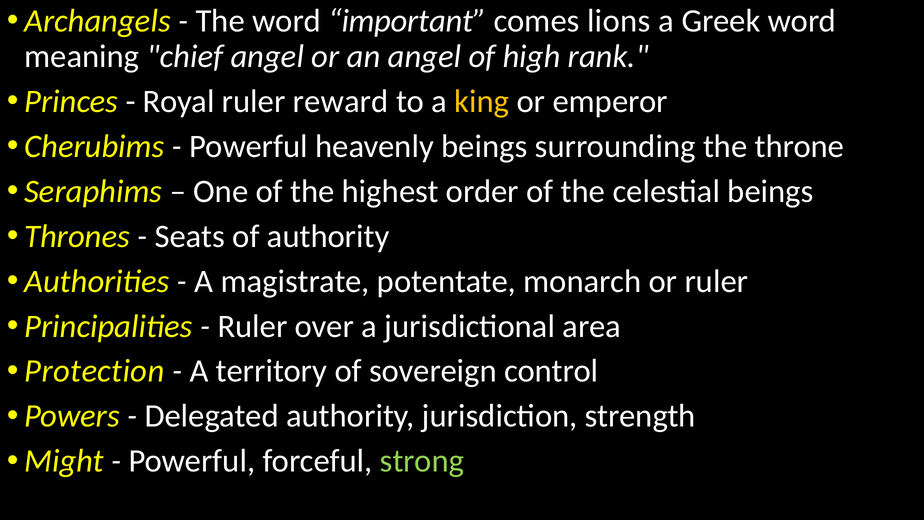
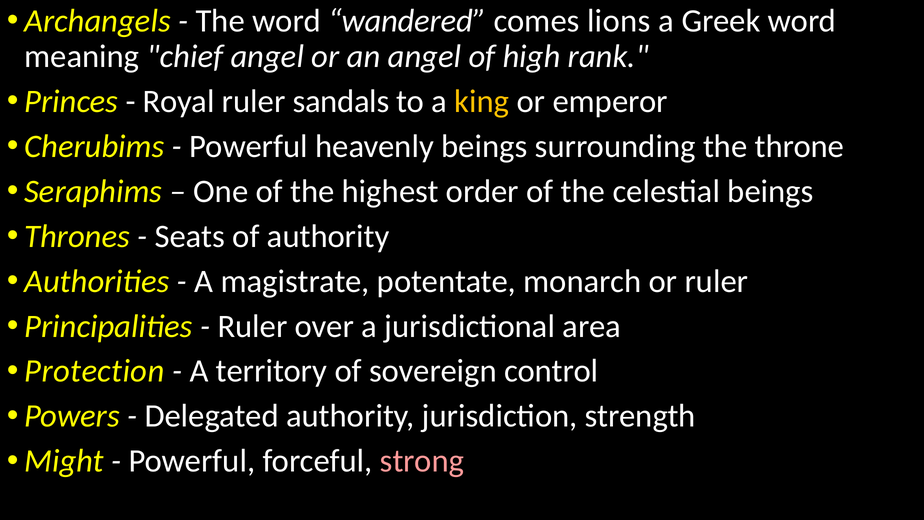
important: important -> wandered
reward: reward -> sandals
strong colour: light green -> pink
